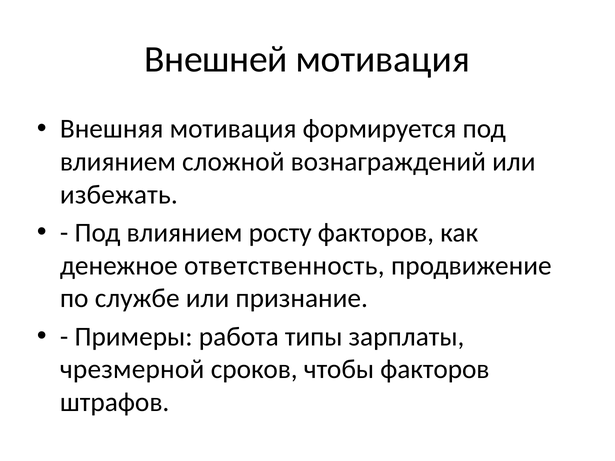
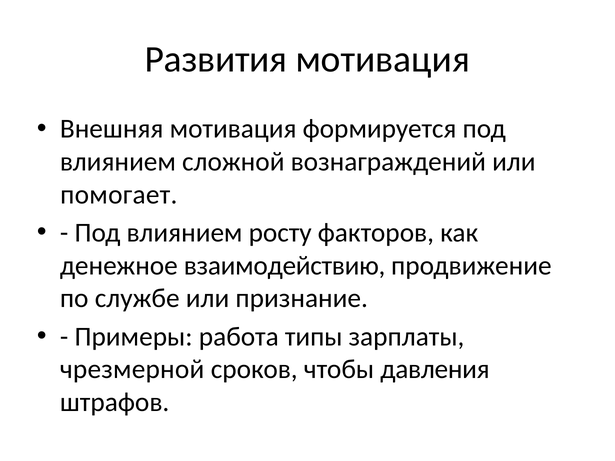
Внешней: Внешней -> Развития
избежать: избежать -> помогает
ответственность: ответственность -> взаимодействию
чтобы факторов: факторов -> давления
